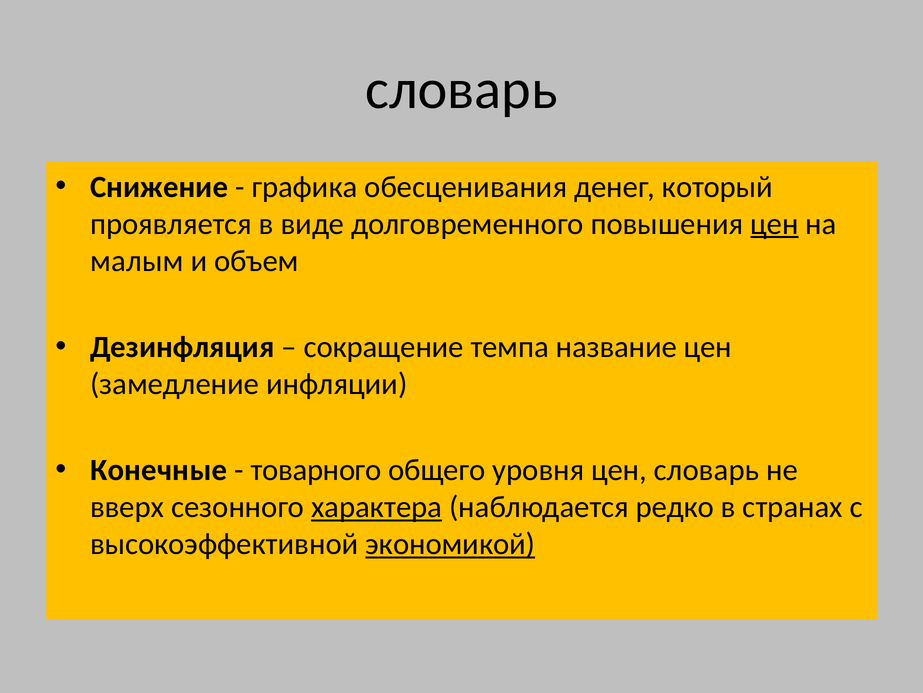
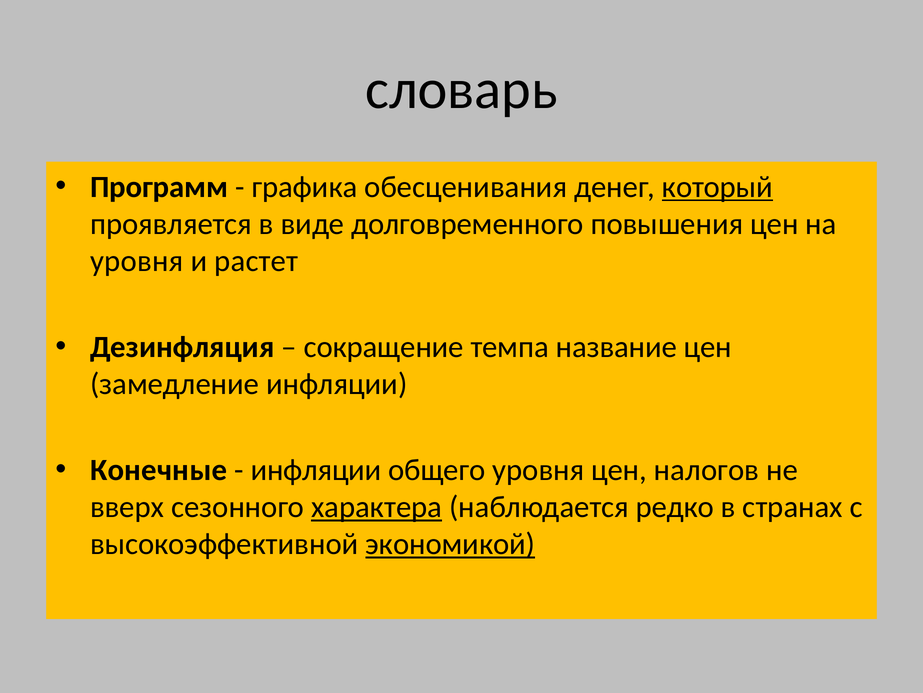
Снижение: Снижение -> Программ
который underline: none -> present
цен at (774, 224) underline: present -> none
малым at (137, 261): малым -> уровня
объем: объем -> растет
товарного at (316, 470): товарного -> инфляции
цен словарь: словарь -> налогов
